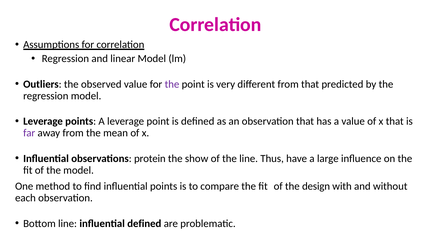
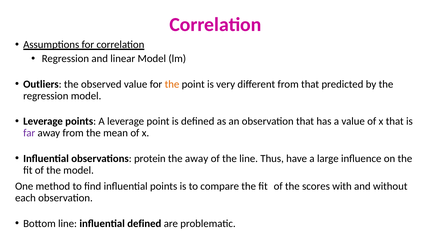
the at (172, 84) colour: purple -> orange
the show: show -> away
design: design -> scores
